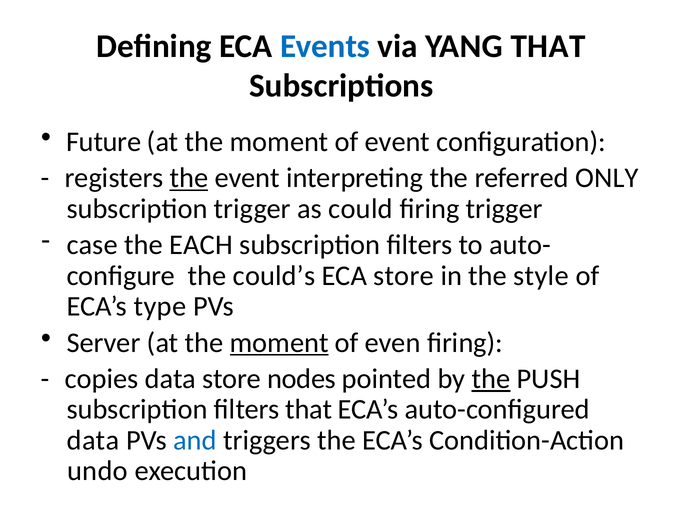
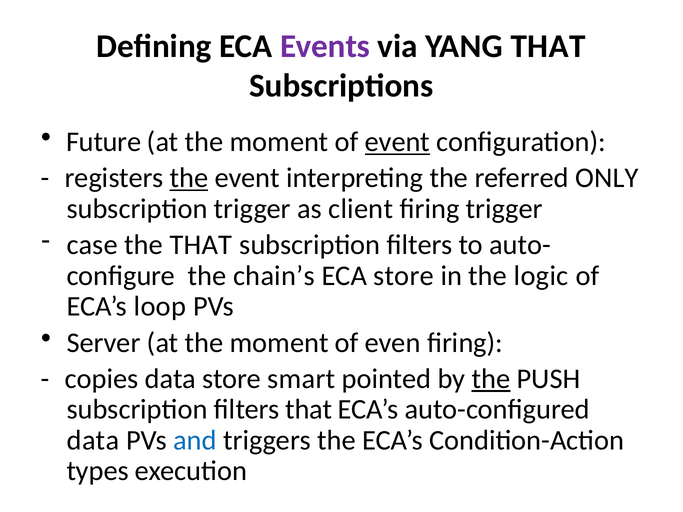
Events colour: blue -> purple
event at (397, 142) underline: none -> present
could: could -> client
the EACH: EACH -> THAT
could’s: could’s -> chain’s
style: style -> logic
type: type -> loop
moment at (279, 343) underline: present -> none
nodes: nodes -> smart
undo: undo -> types
